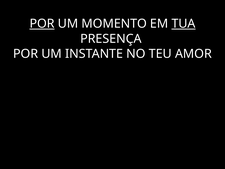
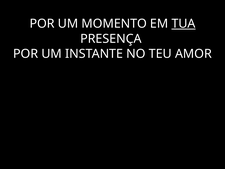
POR at (42, 24) underline: present -> none
